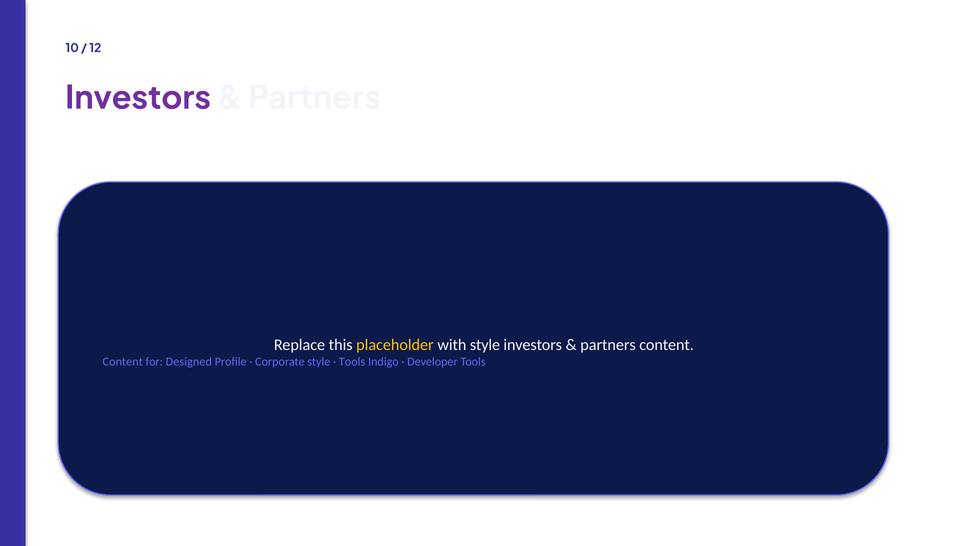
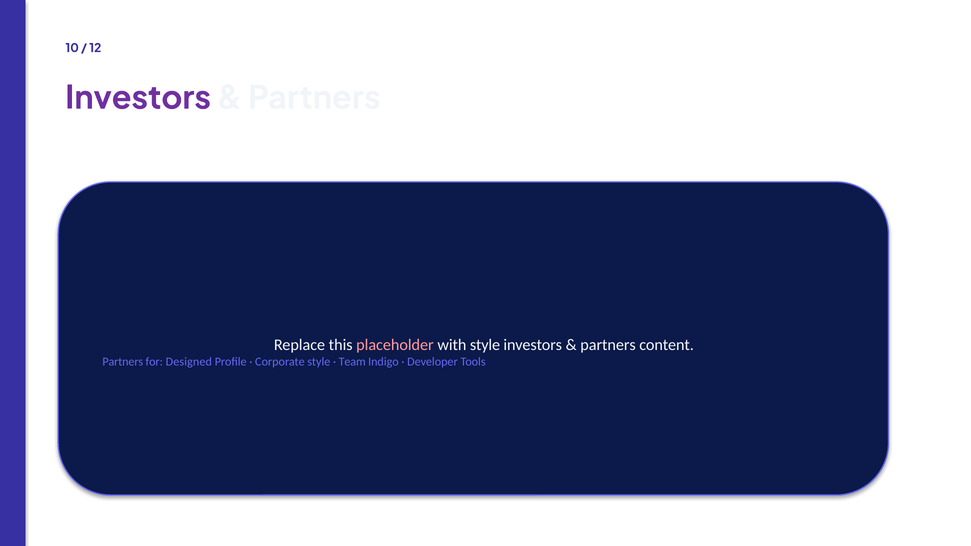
placeholder colour: yellow -> pink
Content at (123, 362): Content -> Partners
Tools at (352, 362): Tools -> Team
